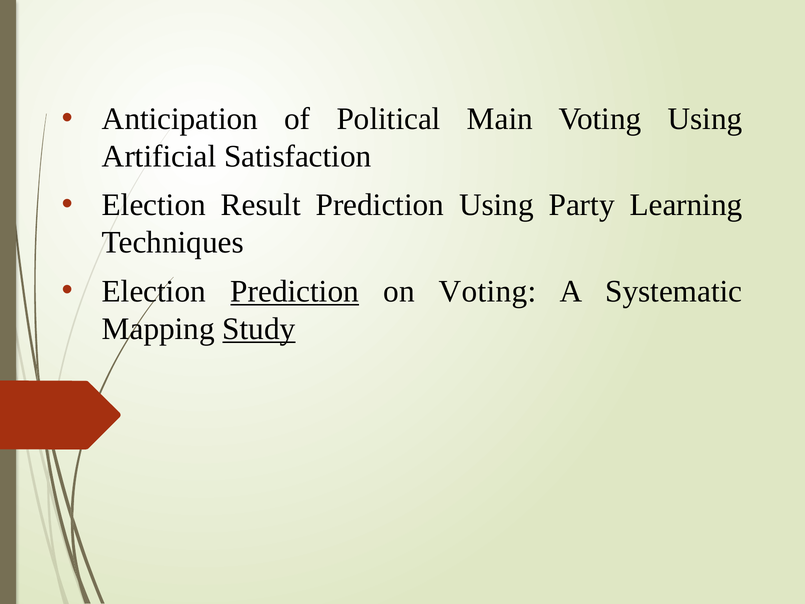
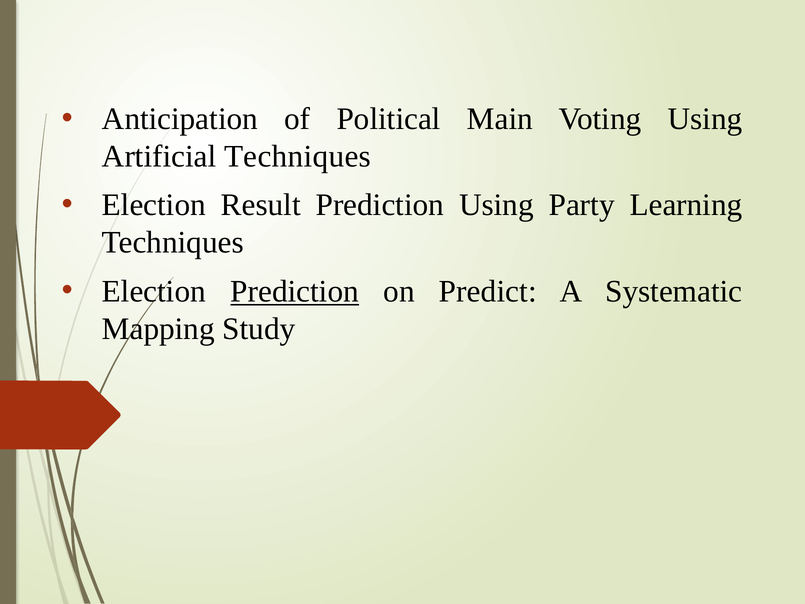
Artificial Satisfaction: Satisfaction -> Techniques
on Voting: Voting -> Predict
Study underline: present -> none
